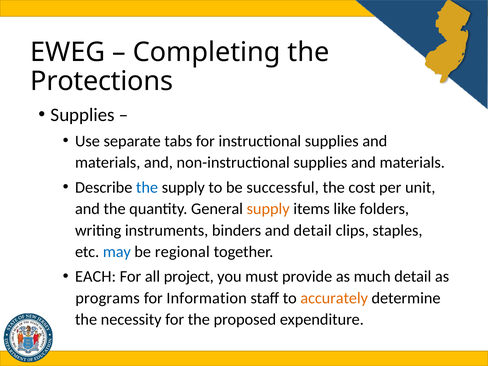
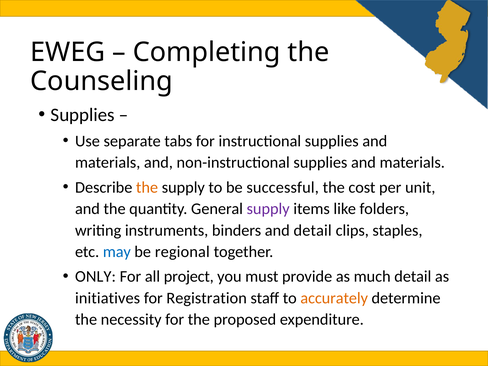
Protections: Protections -> Counseling
the at (147, 187) colour: blue -> orange
supply at (268, 209) colour: orange -> purple
EACH: EACH -> ONLY
programs: programs -> initiatives
Information: Information -> Registration
